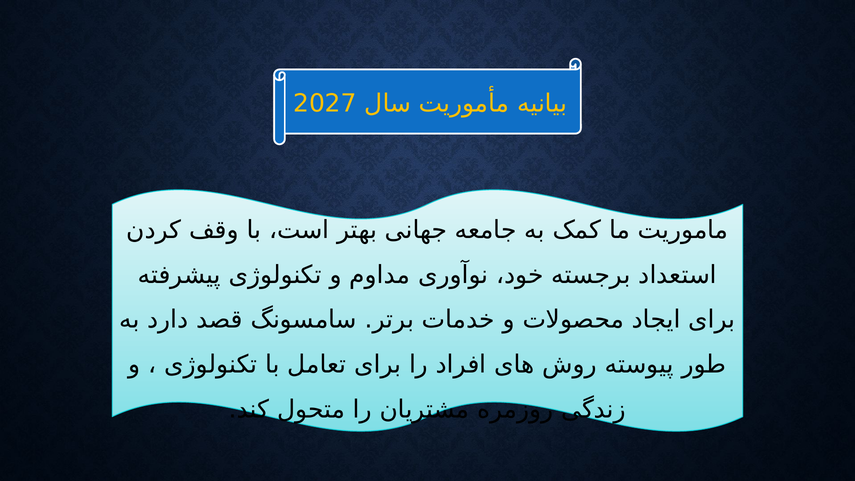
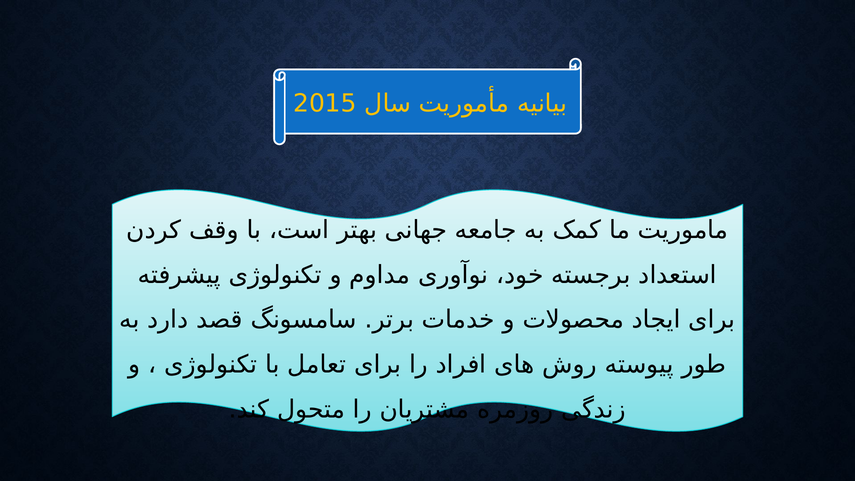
2027: 2027 -> 2015
